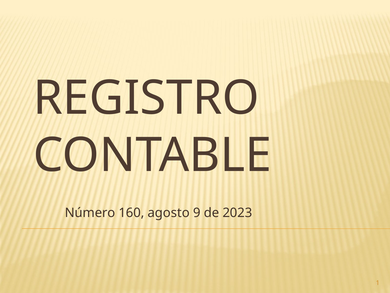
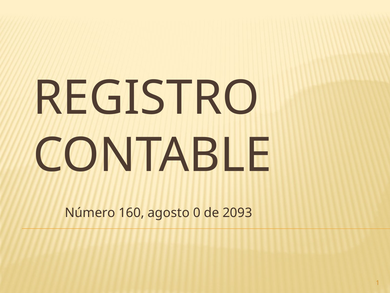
9: 9 -> 0
2023: 2023 -> 2093
